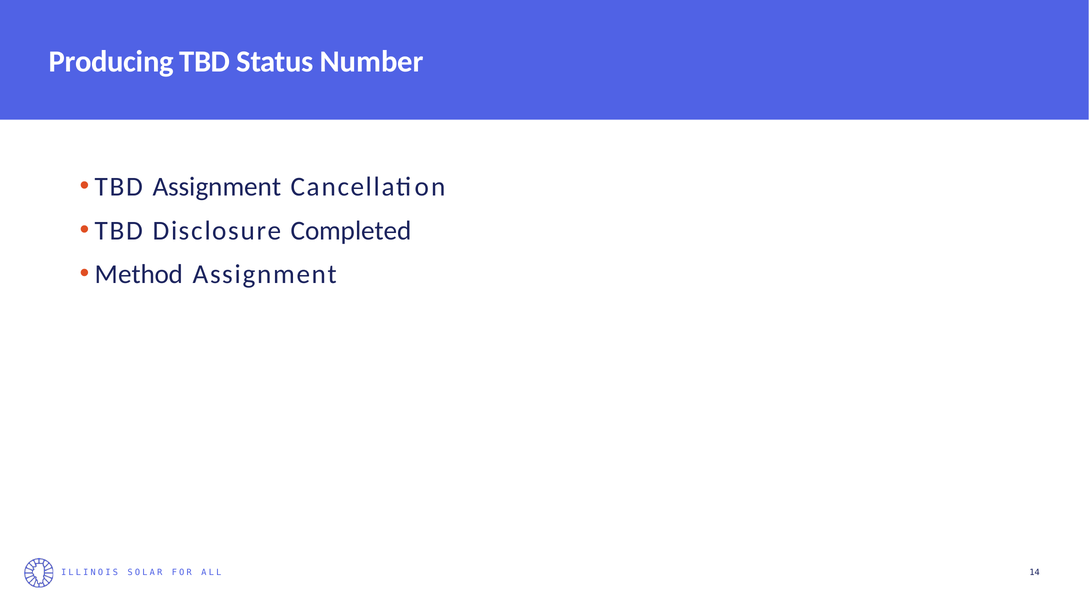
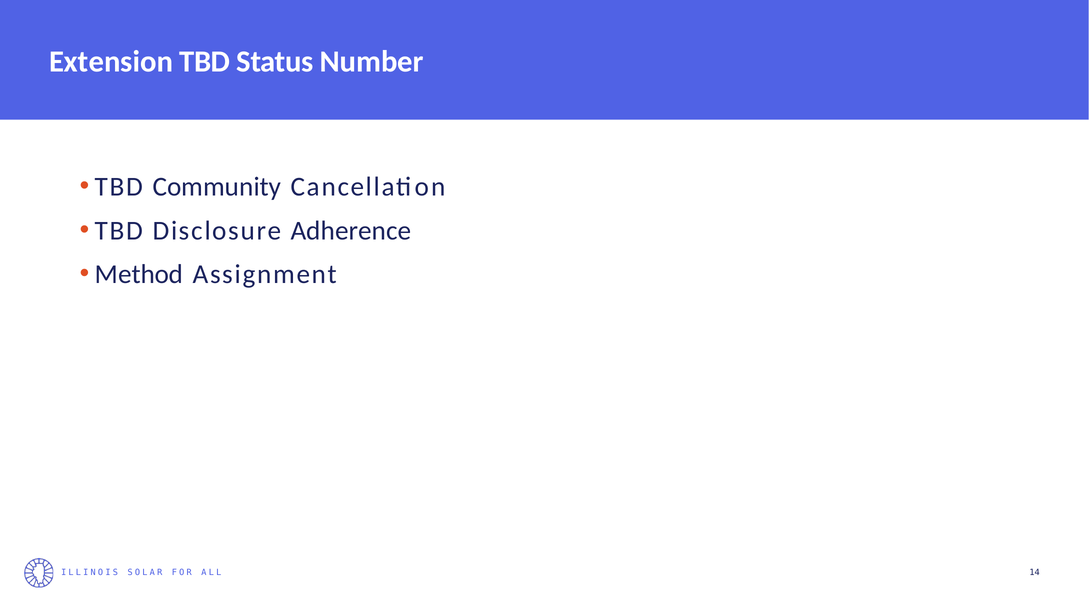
Producing: Producing -> Extension
TBD Assignment: Assignment -> Community
Completed: Completed -> Adherence
